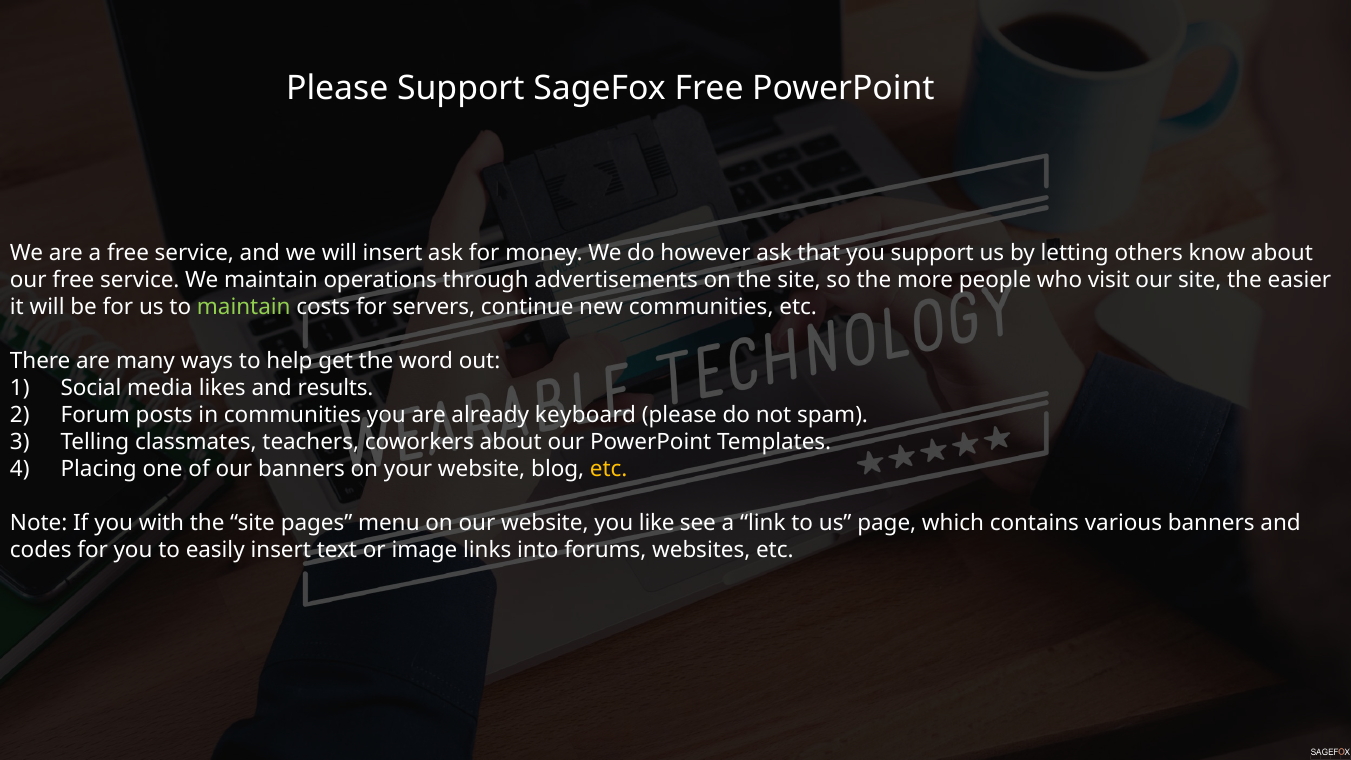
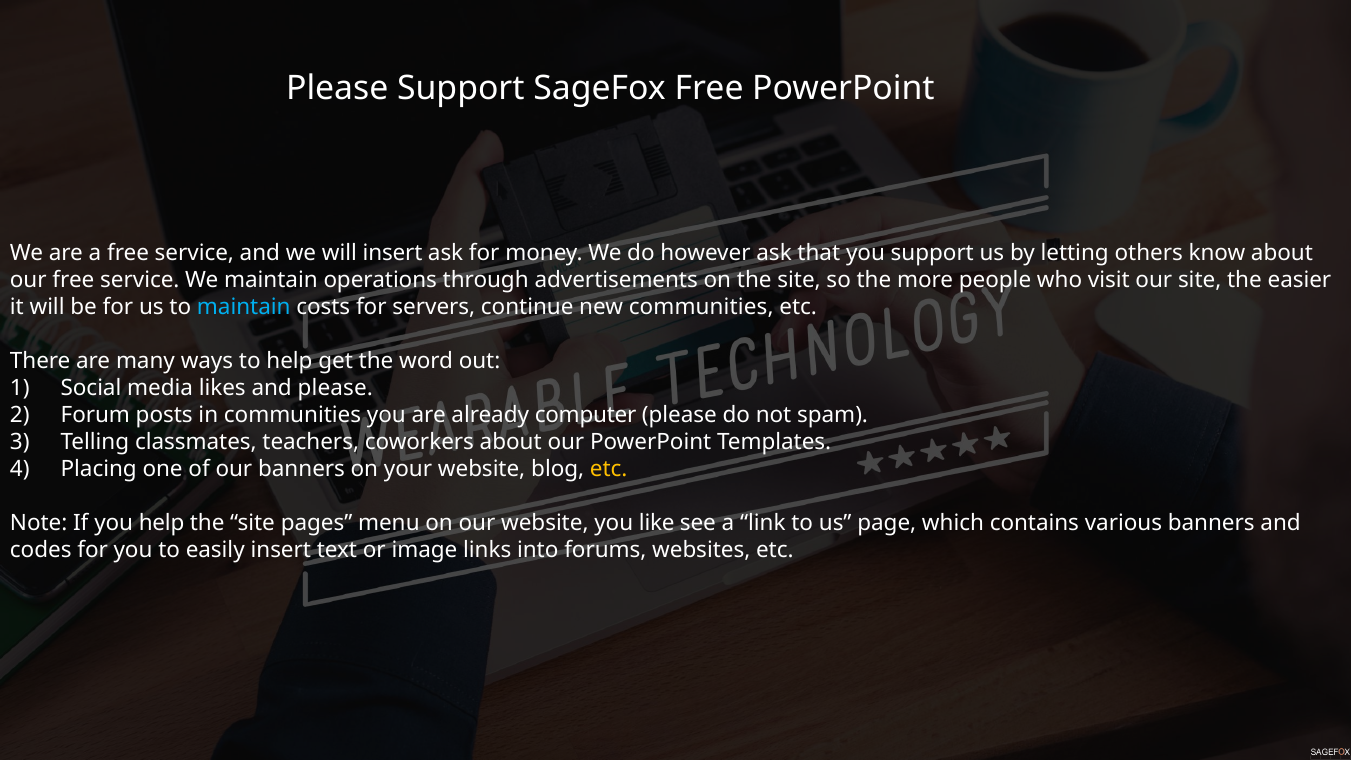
maintain at (244, 307) colour: light green -> light blue
and results: results -> please
keyboard: keyboard -> computer
you with: with -> help
